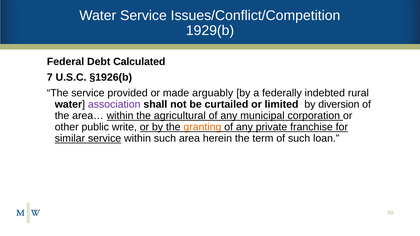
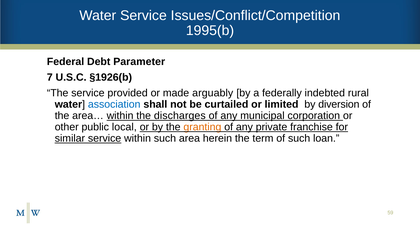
1929(b: 1929(b -> 1995(b
Calculated: Calculated -> Parameter
association colour: purple -> blue
agricultural: agricultural -> discharges
write: write -> local
